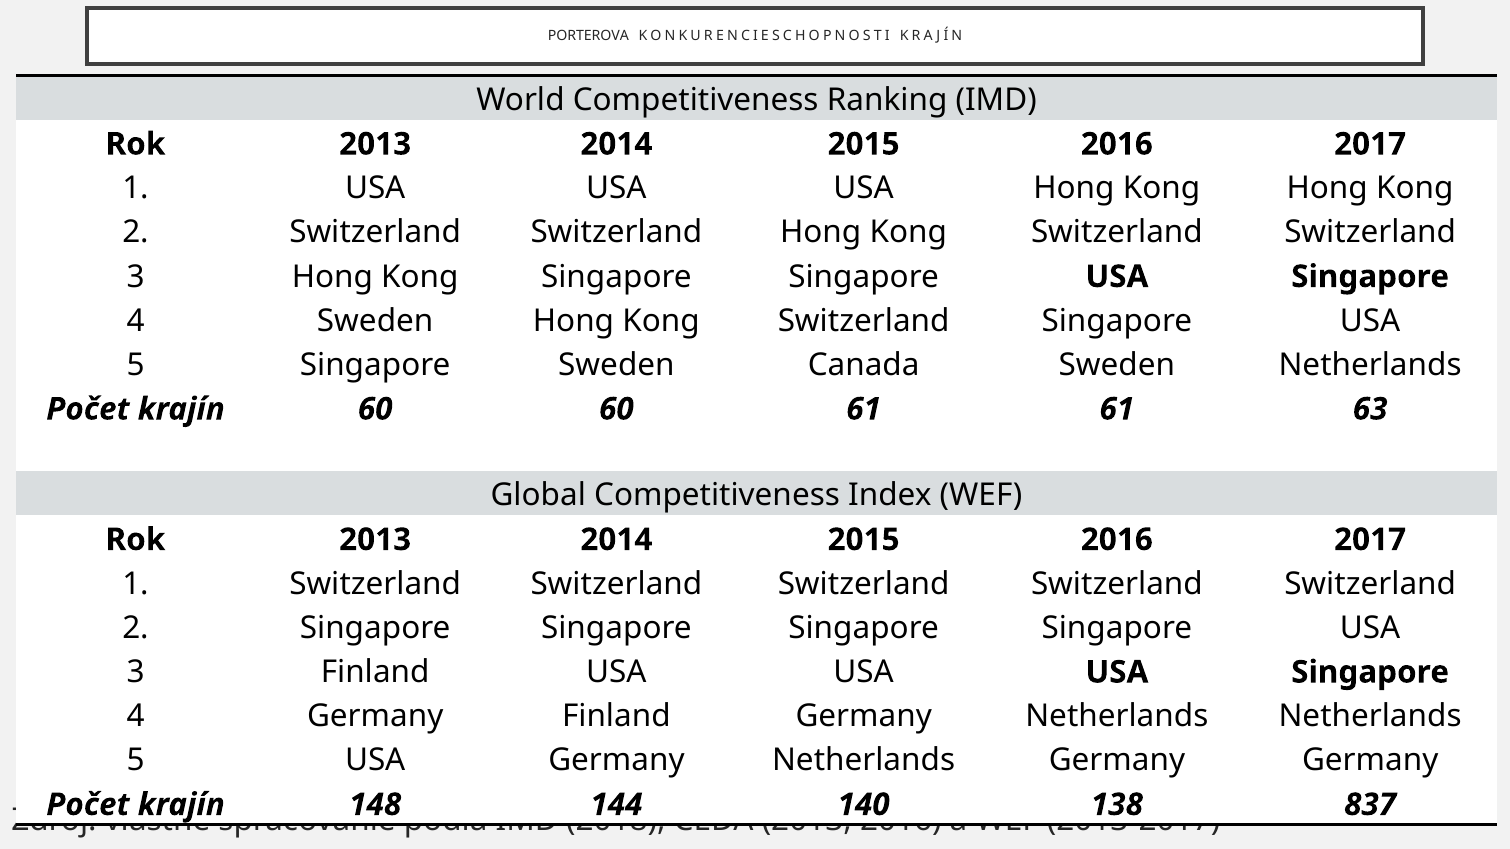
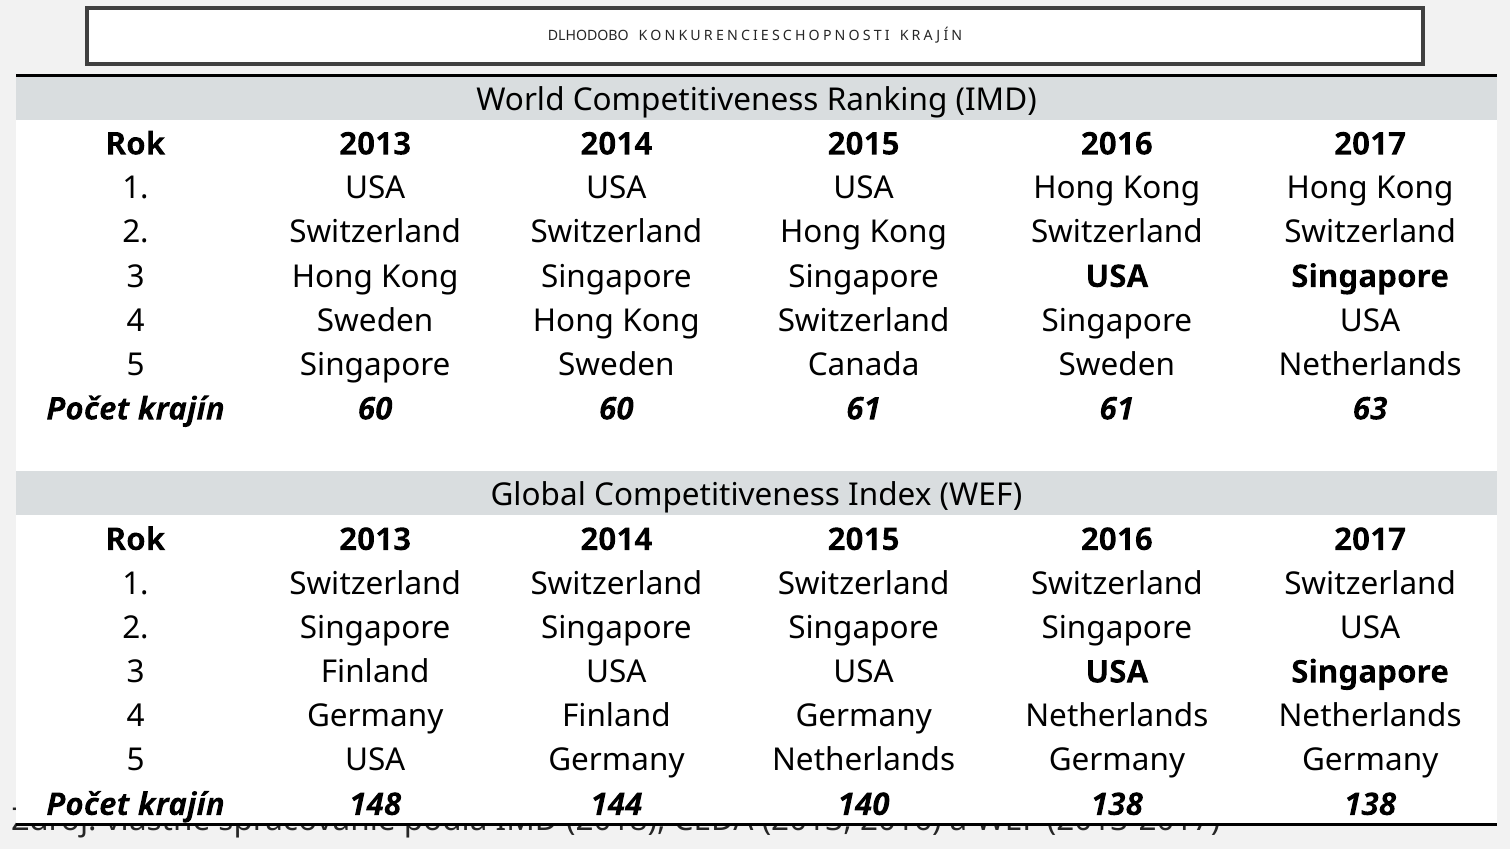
PORTEROVA: PORTEROVA -> DLHODOBO
837 at (1370, 805): 837 -> 138
